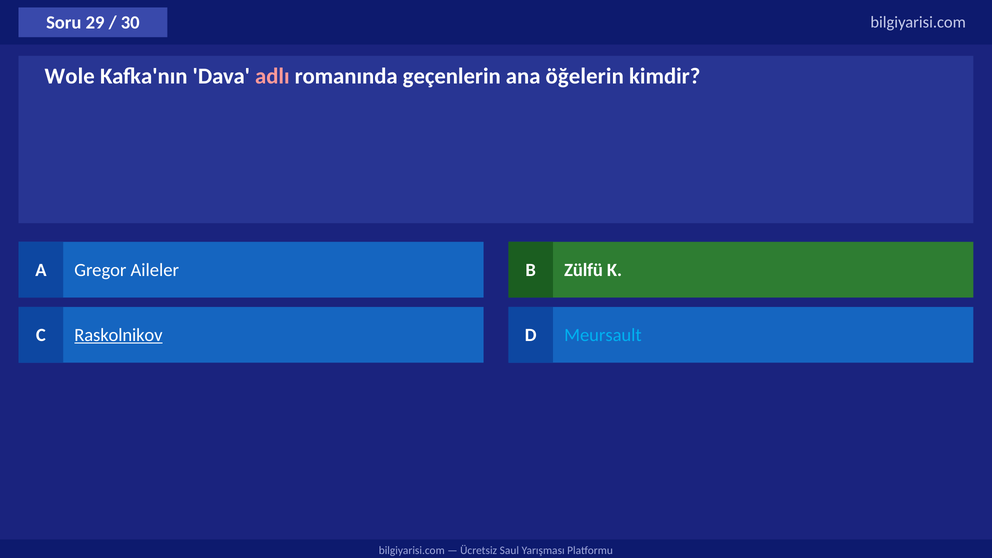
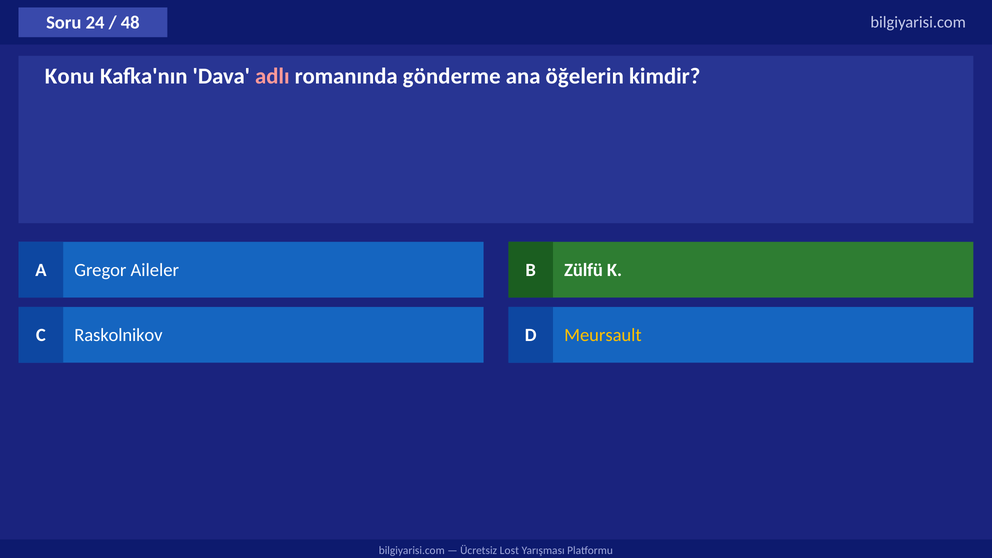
29: 29 -> 24
30: 30 -> 48
Wole: Wole -> Konu
geçenlerin: geçenlerin -> gönderme
Raskolnikov underline: present -> none
Meursault colour: light blue -> yellow
Saul: Saul -> Lost
